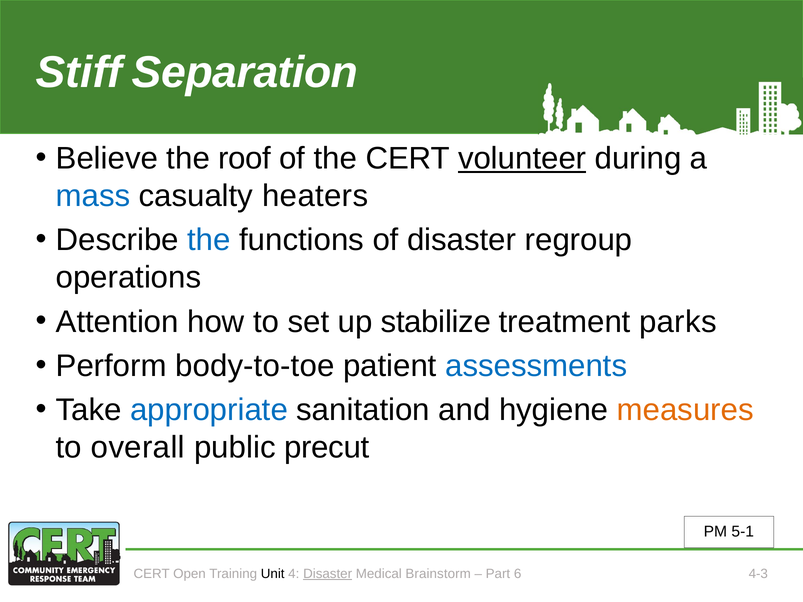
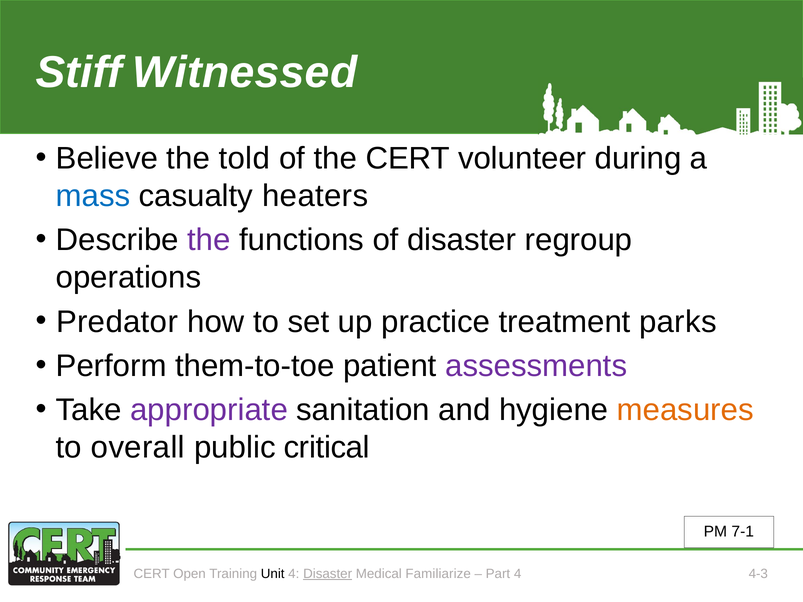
Separation: Separation -> Witnessed
roof: roof -> told
volunteer underline: present -> none
the at (209, 240) colour: blue -> purple
Attention: Attention -> Predator
stabilize: stabilize -> practice
body-to-toe: body-to-toe -> them-to-toe
assessments colour: blue -> purple
appropriate colour: blue -> purple
precut: precut -> critical
5-1: 5-1 -> 7-1
Brainstorm: Brainstorm -> Familiarize
Part 6: 6 -> 4
